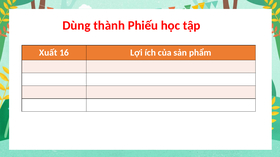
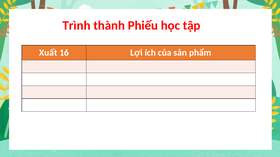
Dùng: Dùng -> Trình
